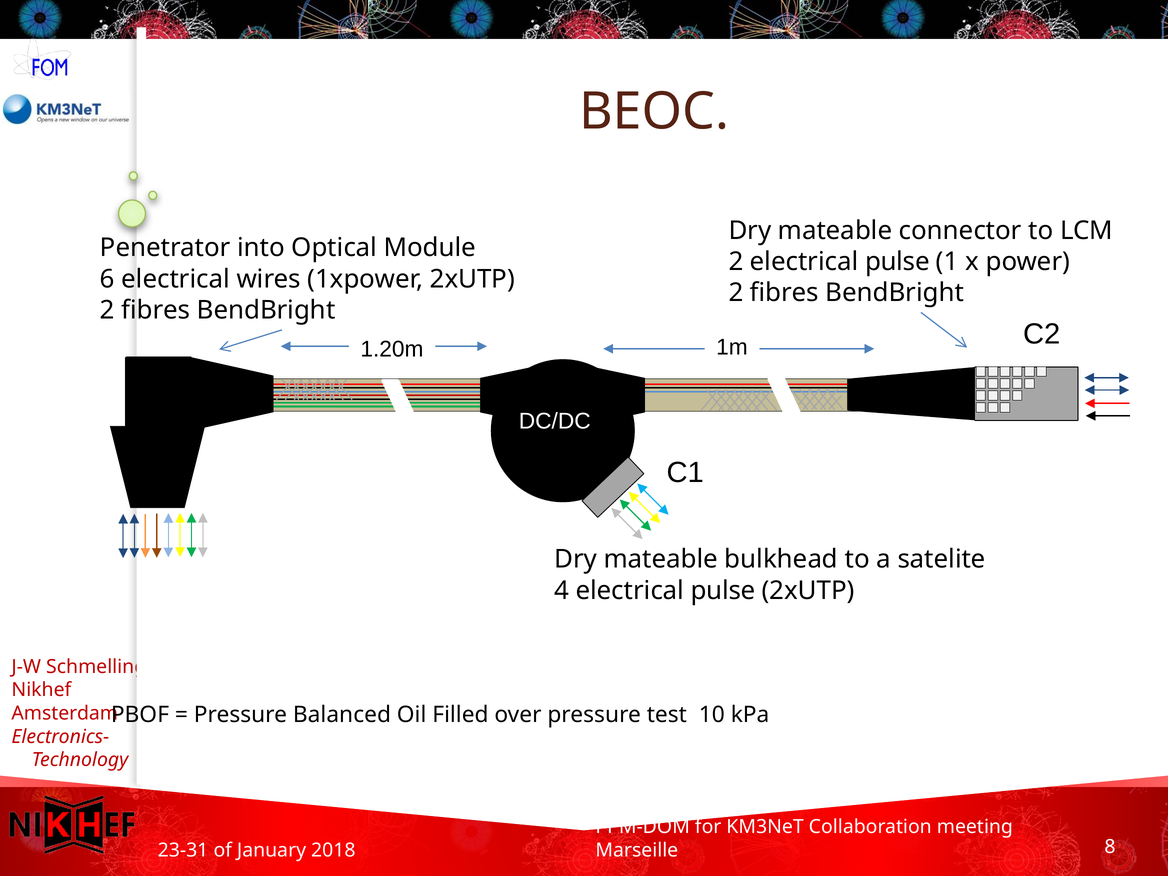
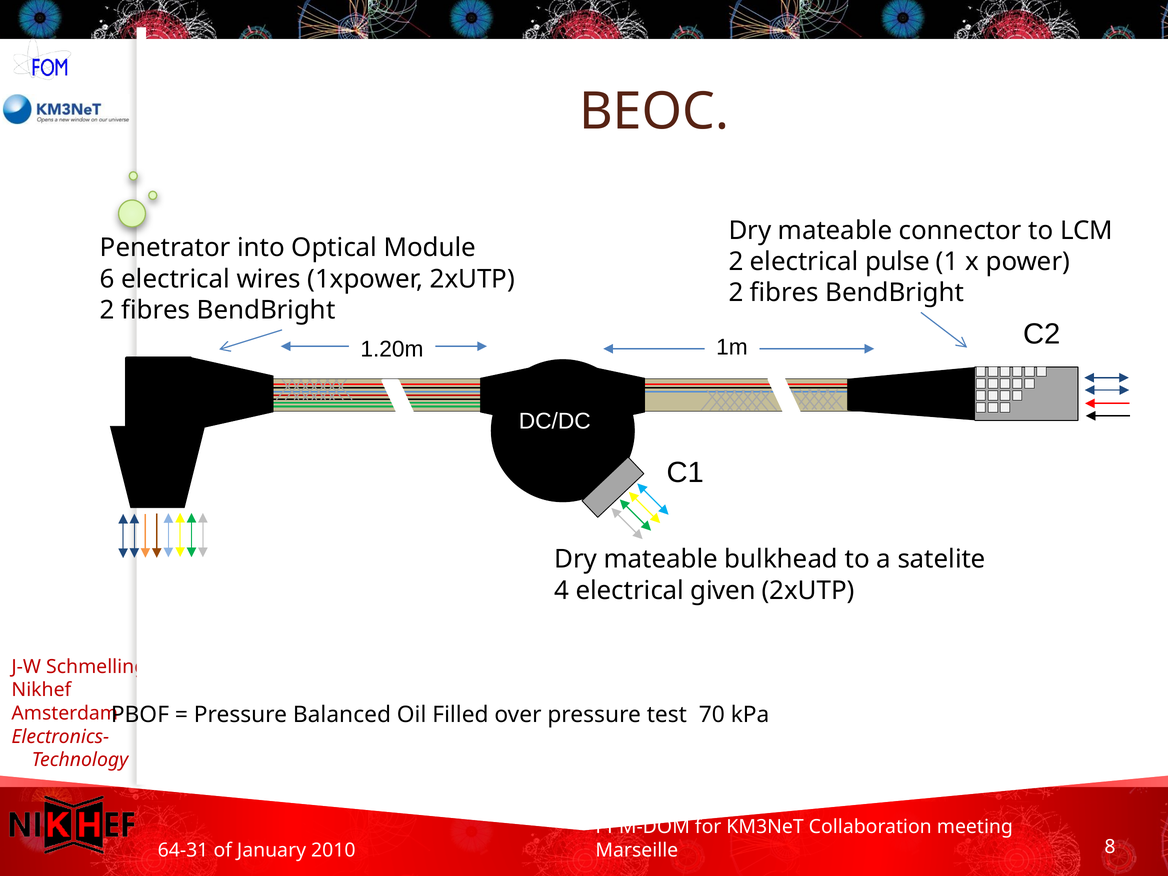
4 electrical pulse: pulse -> given
10: 10 -> 70
23-31: 23-31 -> 64-31
2018: 2018 -> 2010
